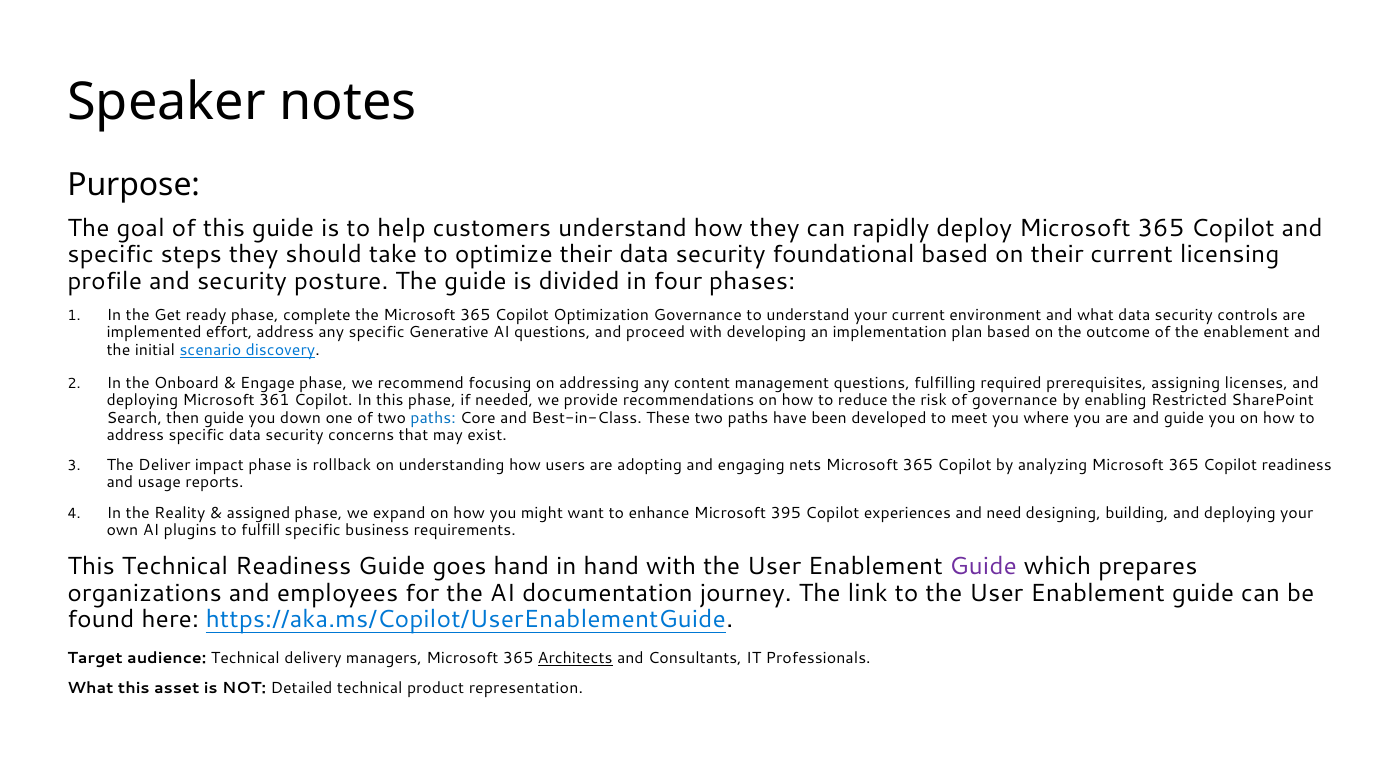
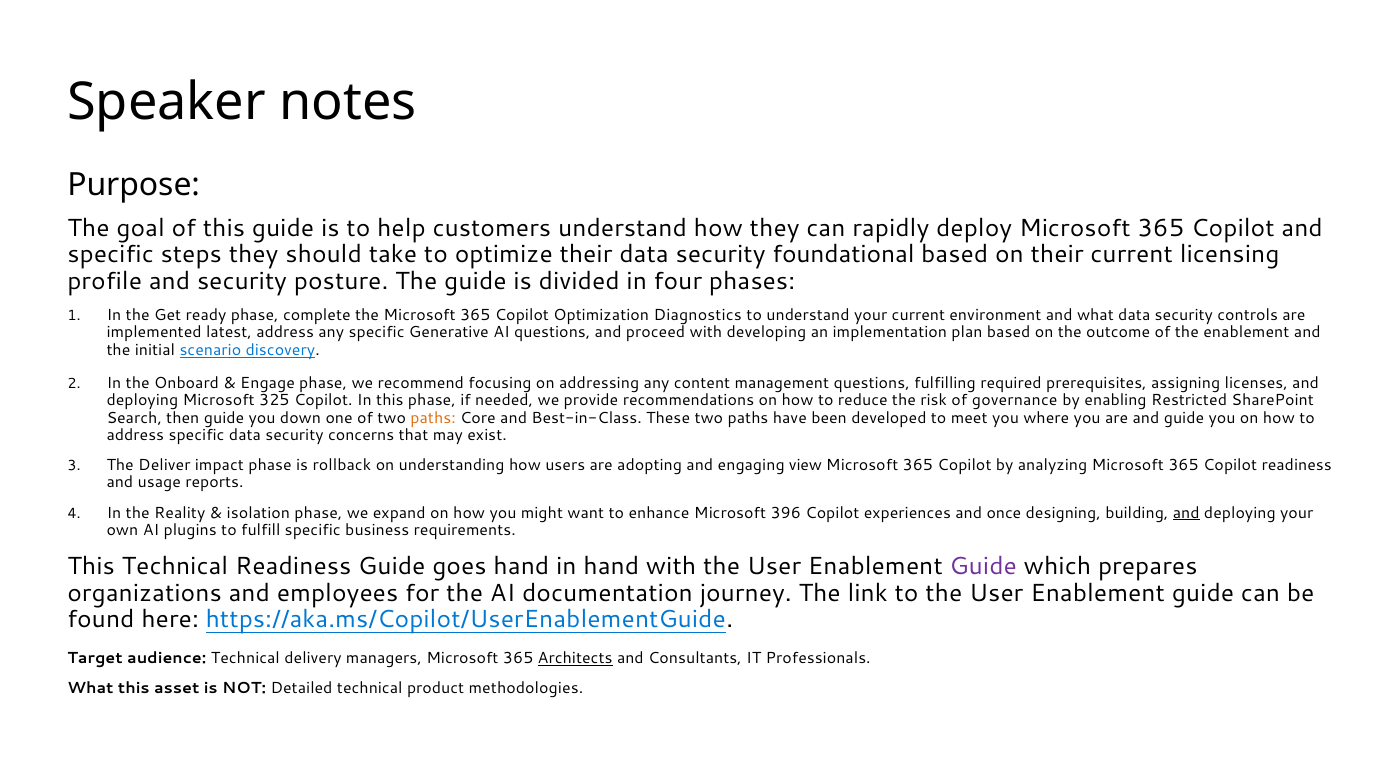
Optimization Governance: Governance -> Diagnostics
effort: effort -> latest
361: 361 -> 325
paths at (433, 418) colour: blue -> orange
nets: nets -> view
assigned: assigned -> isolation
395: 395 -> 396
need: need -> once
and at (1186, 513) underline: none -> present
representation: representation -> methodologies
